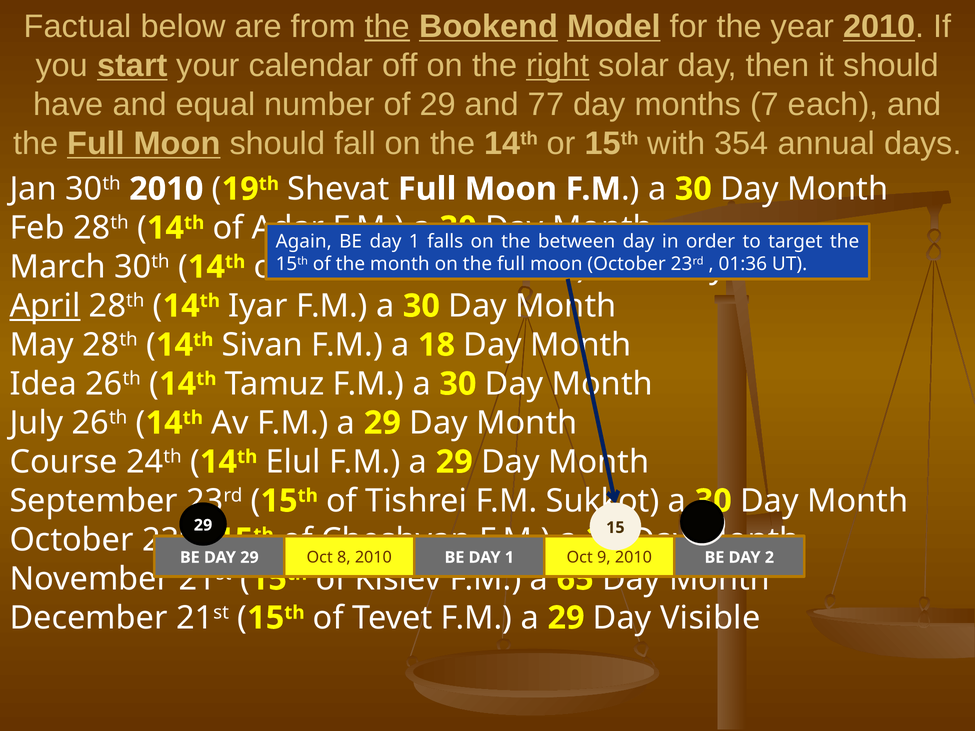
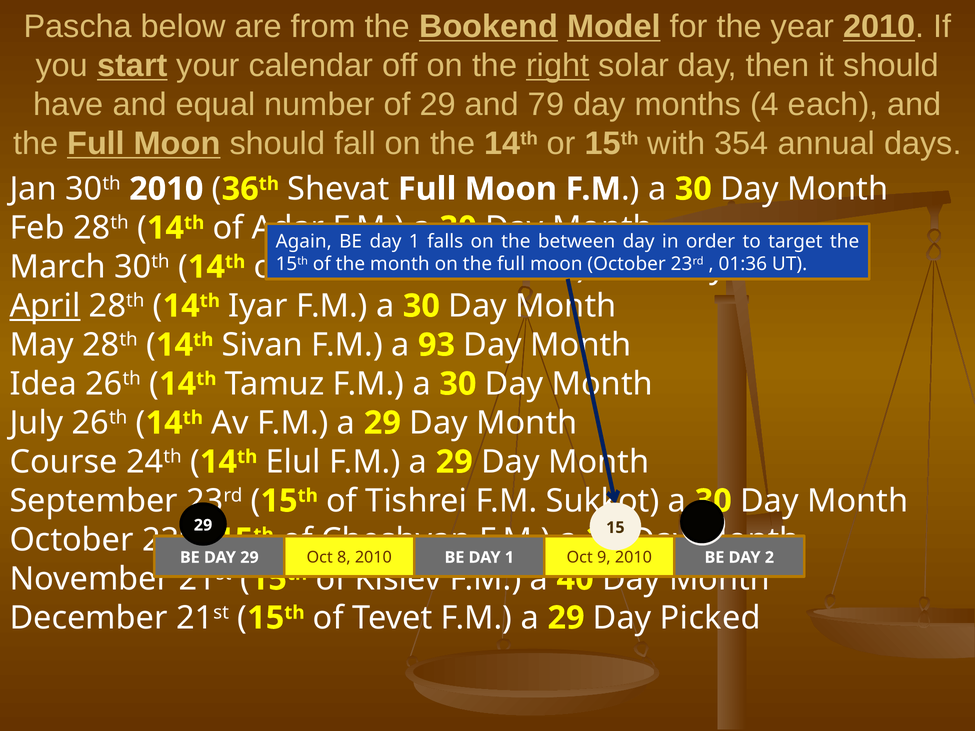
Factual: Factual -> Pascha
the at (387, 27) underline: present -> none
77: 77 -> 79
7: 7 -> 4
19: 19 -> 36
18: 18 -> 93
65: 65 -> 40
Visible: Visible -> Picked
